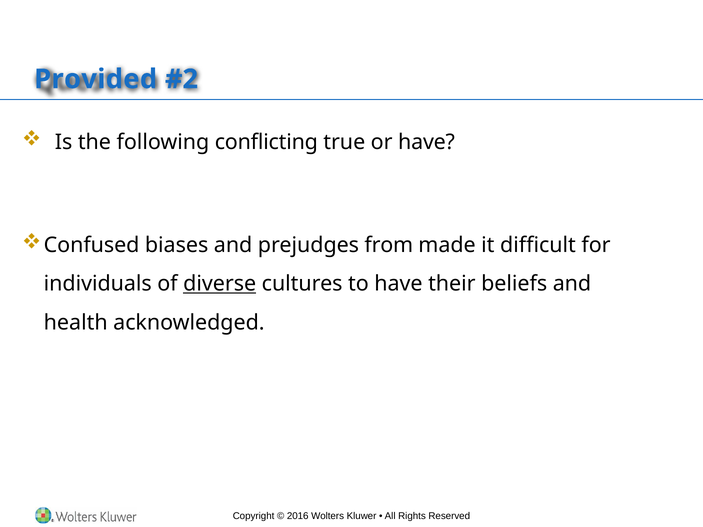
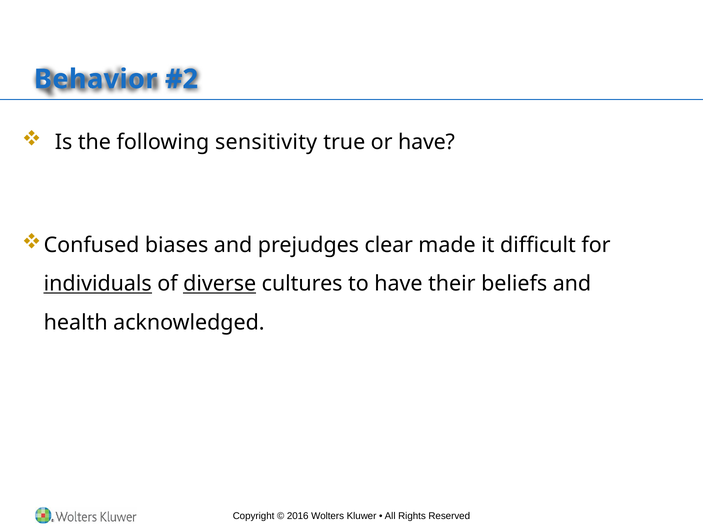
Provided: Provided -> Behavior
conflicting: conflicting -> sensitivity
from: from -> clear
individuals underline: none -> present
